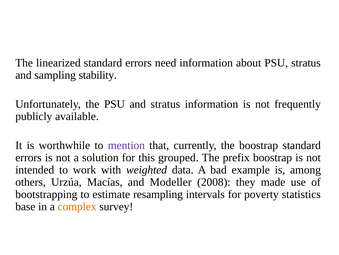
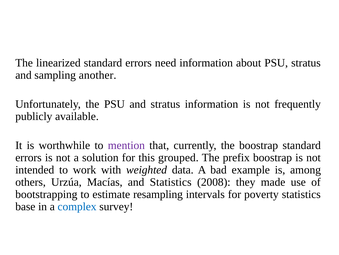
stability: stability -> another
and Modeller: Modeller -> Statistics
complex colour: orange -> blue
